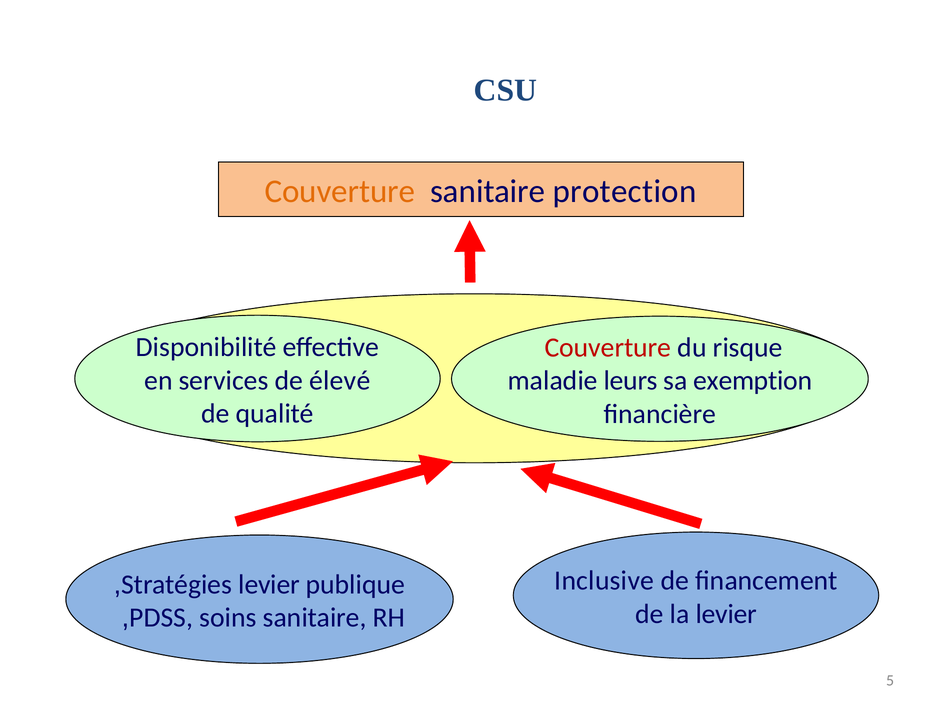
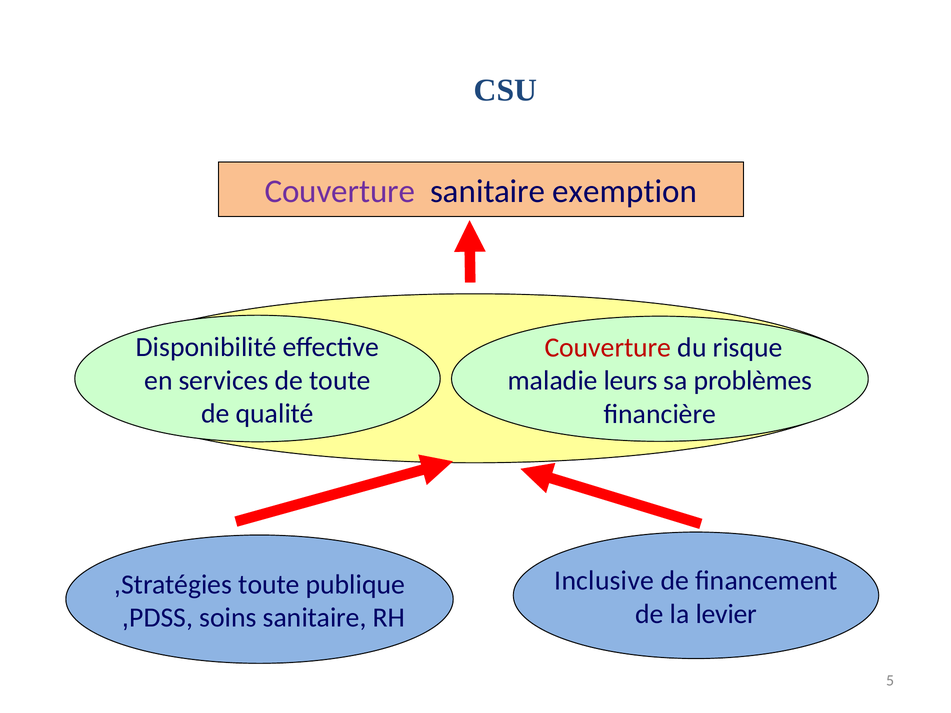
Couverture at (340, 191) colour: orange -> purple
protection: protection -> exemption
de élevé: élevé -> toute
exemption: exemption -> problèmes
Stratégies levier: levier -> toute
